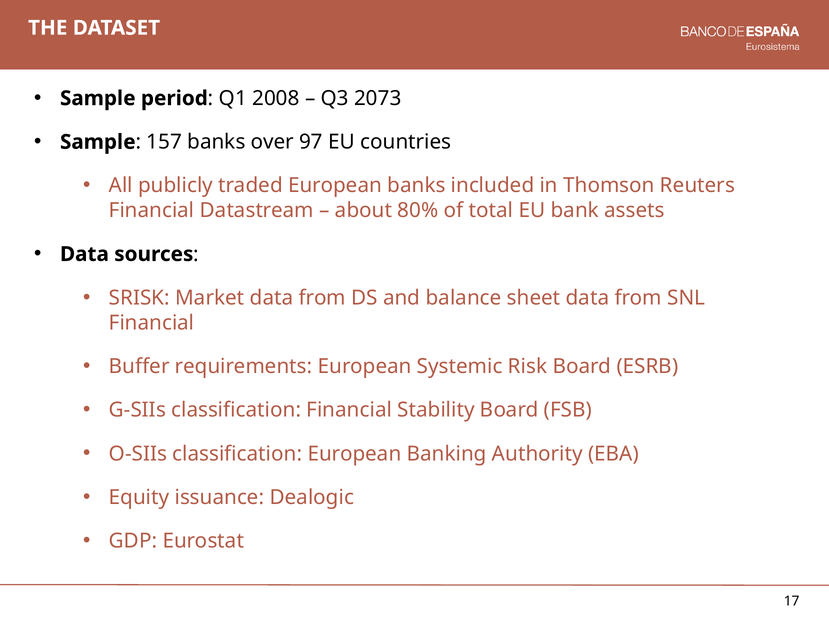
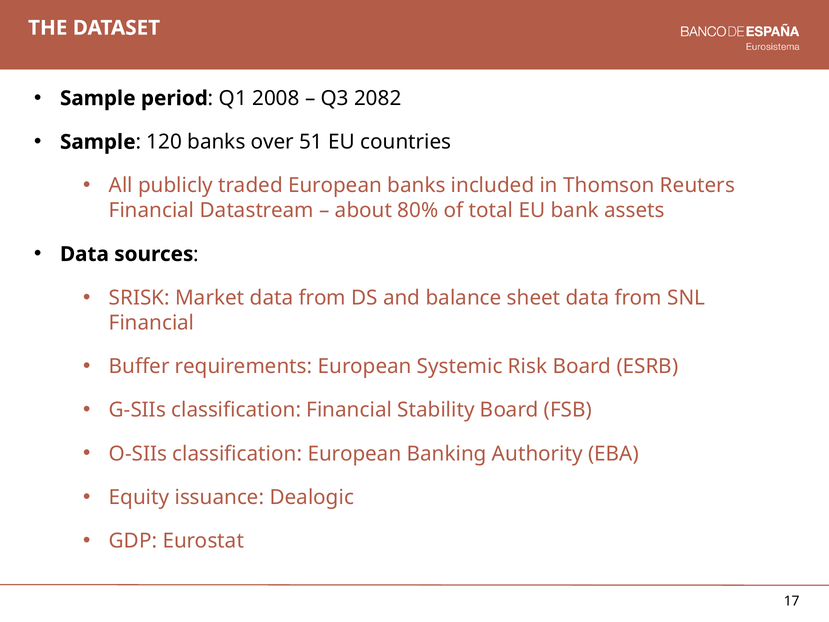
2073: 2073 -> 2082
157: 157 -> 120
97: 97 -> 51
